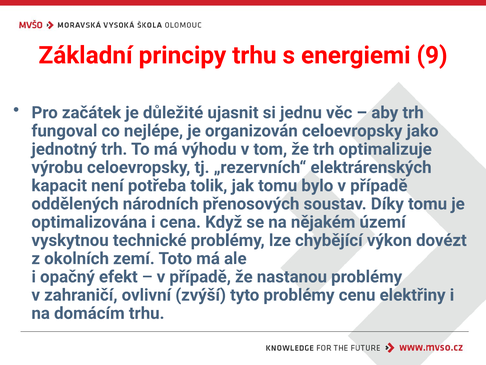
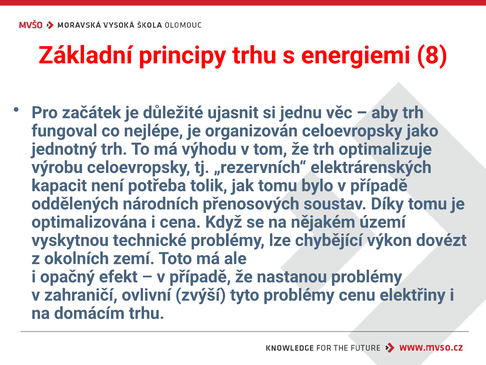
9: 9 -> 8
